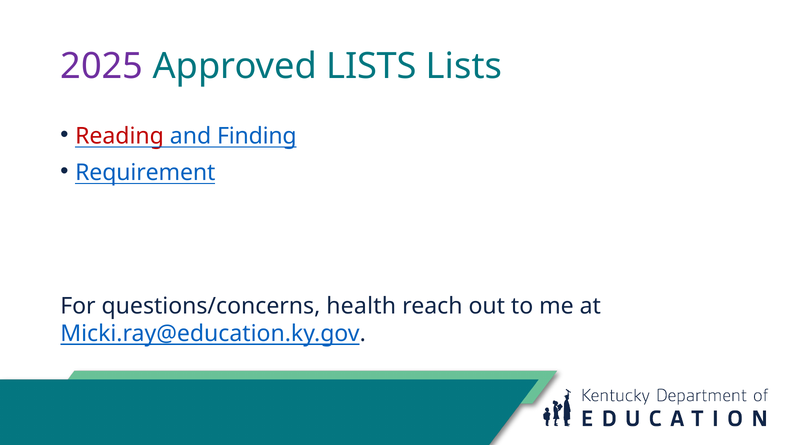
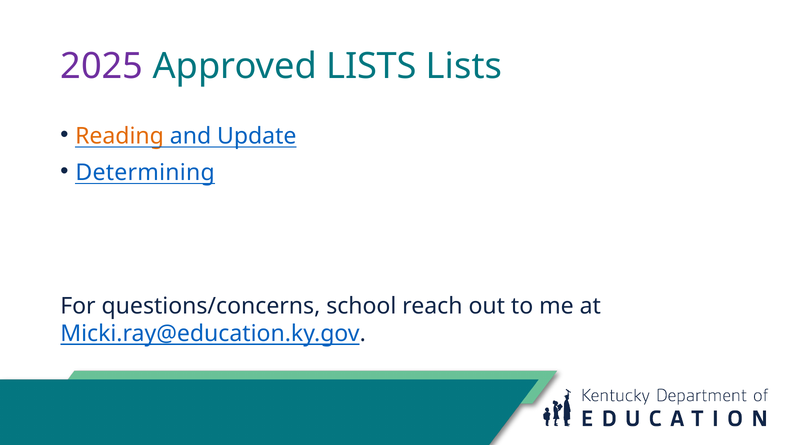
Reading colour: red -> orange
Finding: Finding -> Update
Requirement: Requirement -> Determining
health: health -> school
